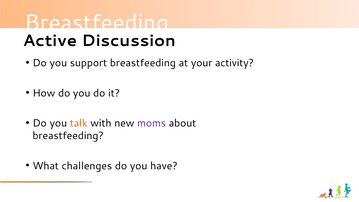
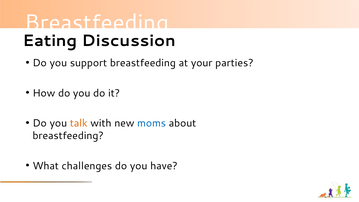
Active: Active -> Eating
activity: activity -> parties
moms colour: purple -> blue
